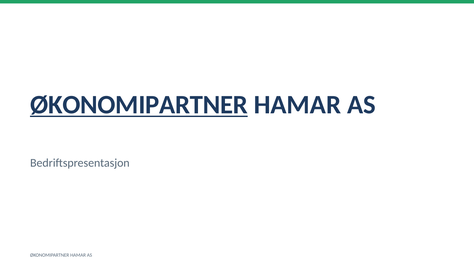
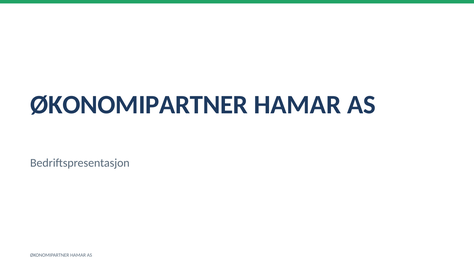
ØKONOMIPARTNER at (139, 105) underline: present -> none
